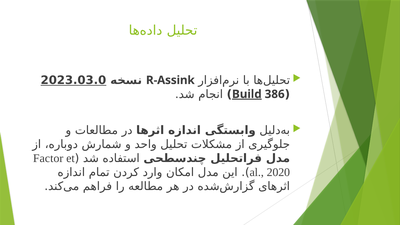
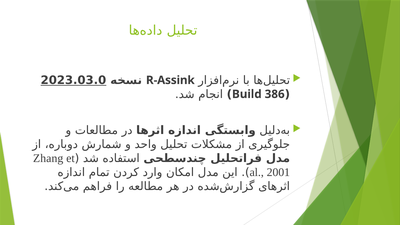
Build underline: present -> none
Factor: Factor -> Zhang
2020: 2020 -> 2001
